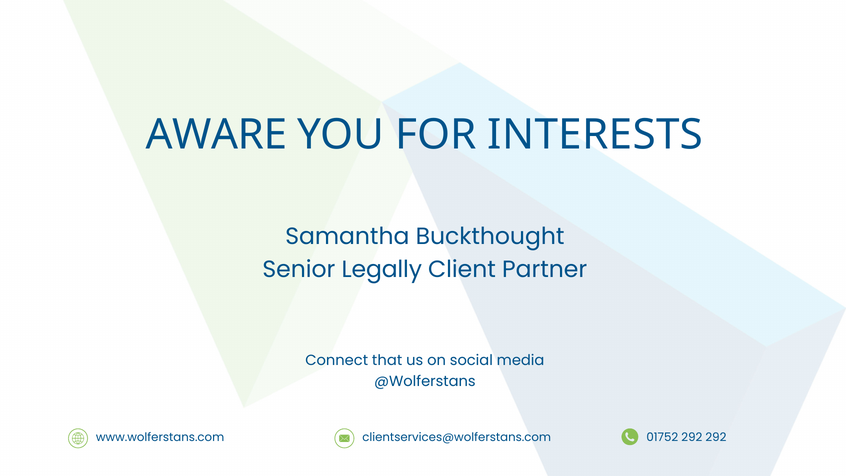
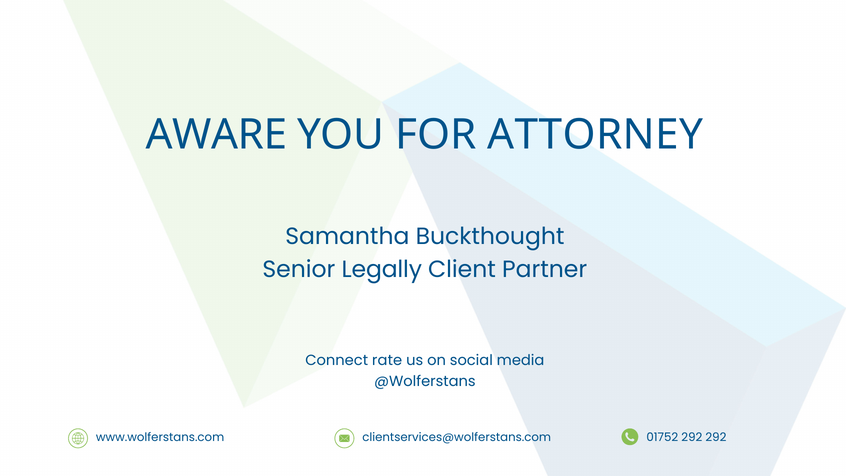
INTERESTS: INTERESTS -> ATTORNEY
that: that -> rate
